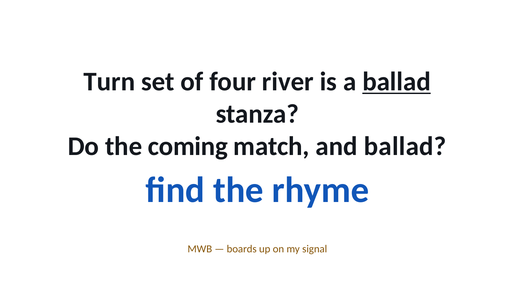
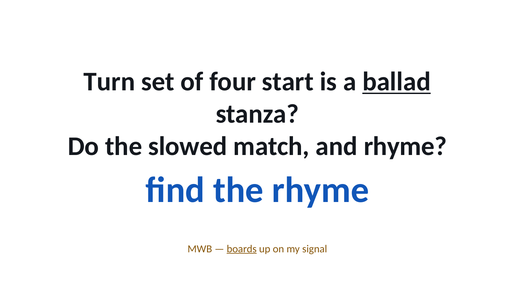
river: river -> start
coming: coming -> slowed
and ballad: ballad -> rhyme
boards underline: none -> present
